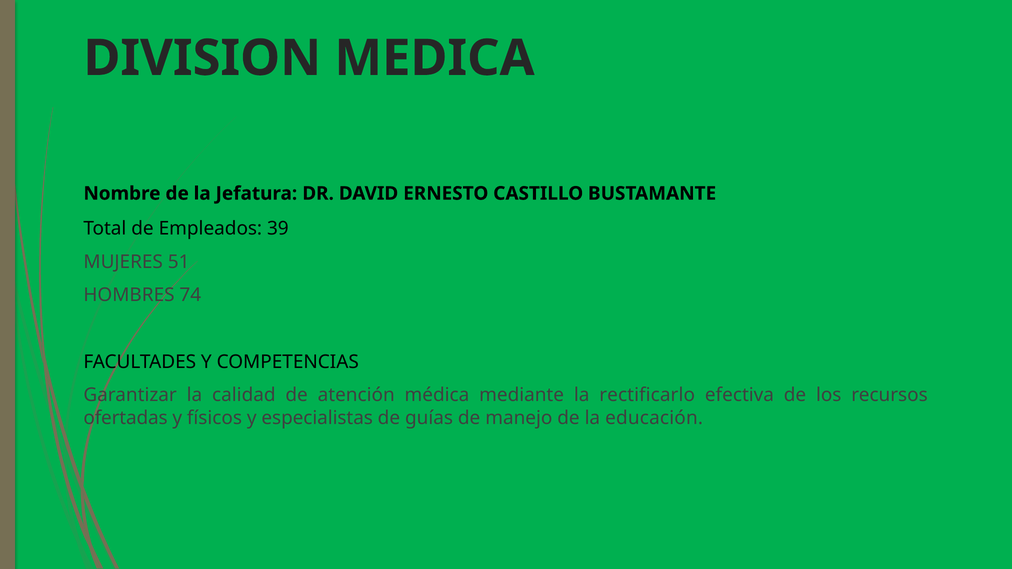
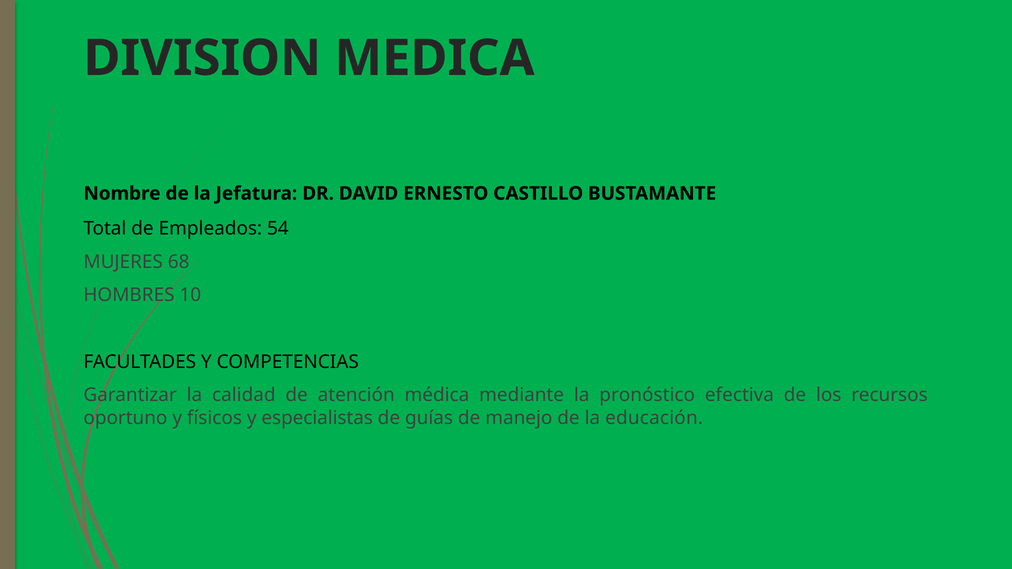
39: 39 -> 54
51: 51 -> 68
74: 74 -> 10
rectificarlo: rectificarlo -> pronóstico
ofertadas: ofertadas -> oportuno
